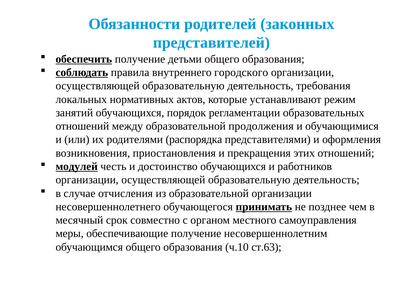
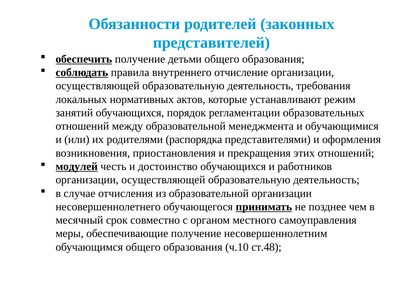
городского: городского -> отчисление
продолжения: продолжения -> менеджмента
ст.63: ст.63 -> ст.48
